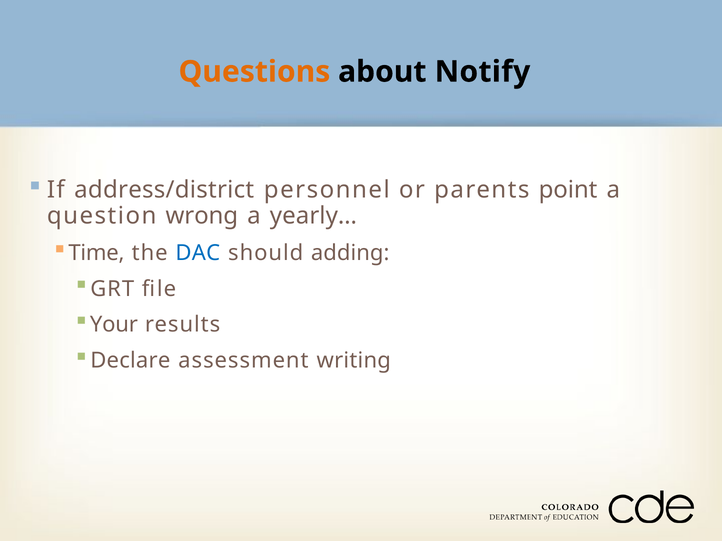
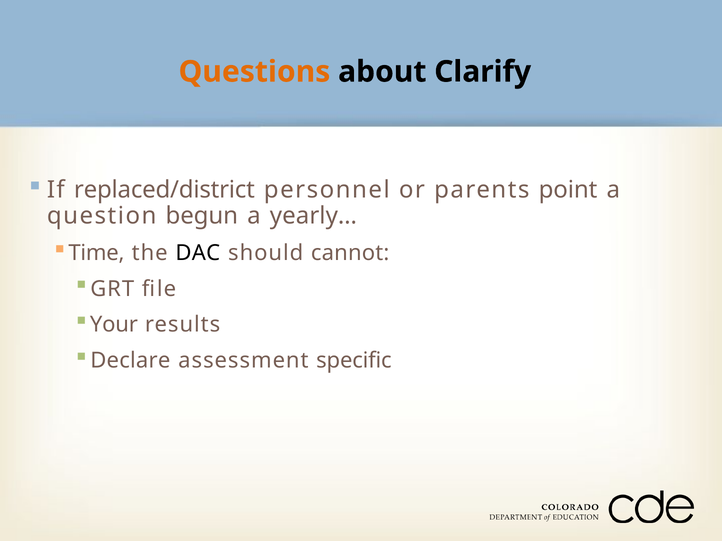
Notify: Notify -> Clarify
address/district: address/district -> replaced/district
wrong: wrong -> begun
DAC colour: blue -> black
adding: adding -> cannot
writing: writing -> specific
